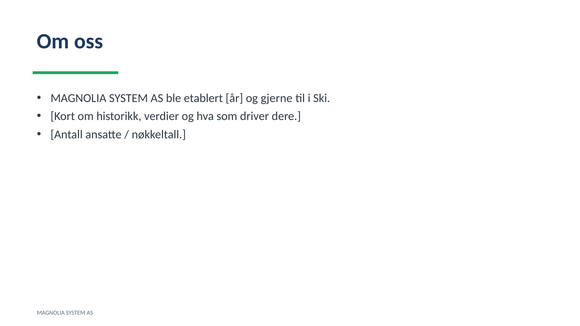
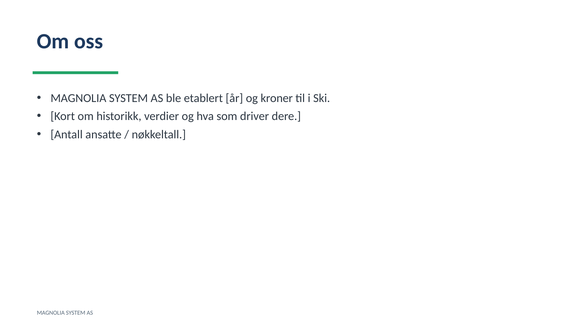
gjerne: gjerne -> kroner
